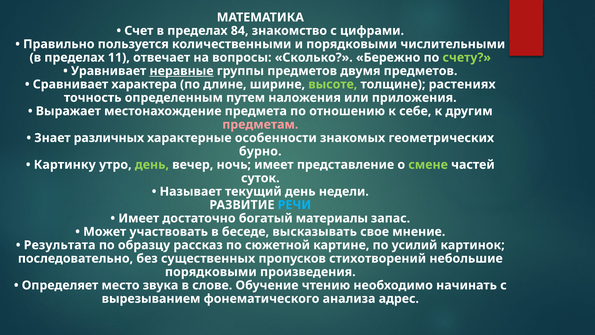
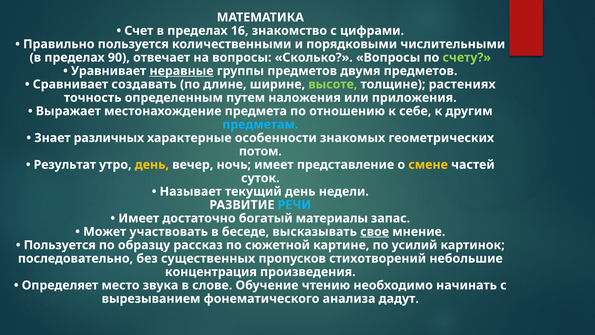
84: 84 -> 16
11: 11 -> 90
Сколько Бережно: Бережно -> Вопросы
характера: характера -> создавать
предметам colour: pink -> light blue
бурно: бурно -> потом
Картинку: Картинку -> Результат
день at (152, 165) colour: light green -> yellow
смене colour: light green -> yellow
свое underline: none -> present
Результата at (60, 245): Результата -> Пользуется
порядковыми at (211, 272): порядковыми -> концентрация
адрес: адрес -> дадут
